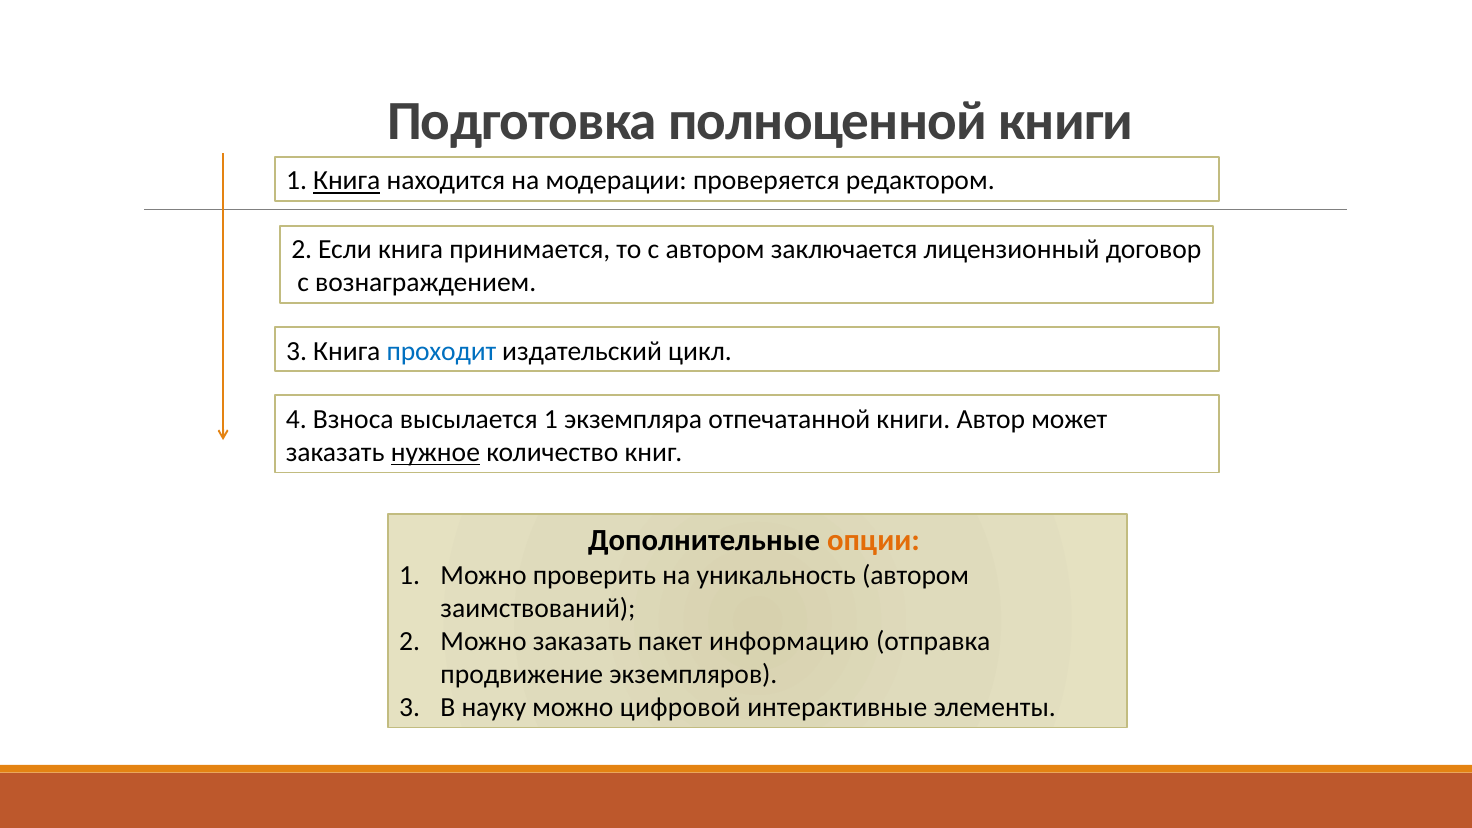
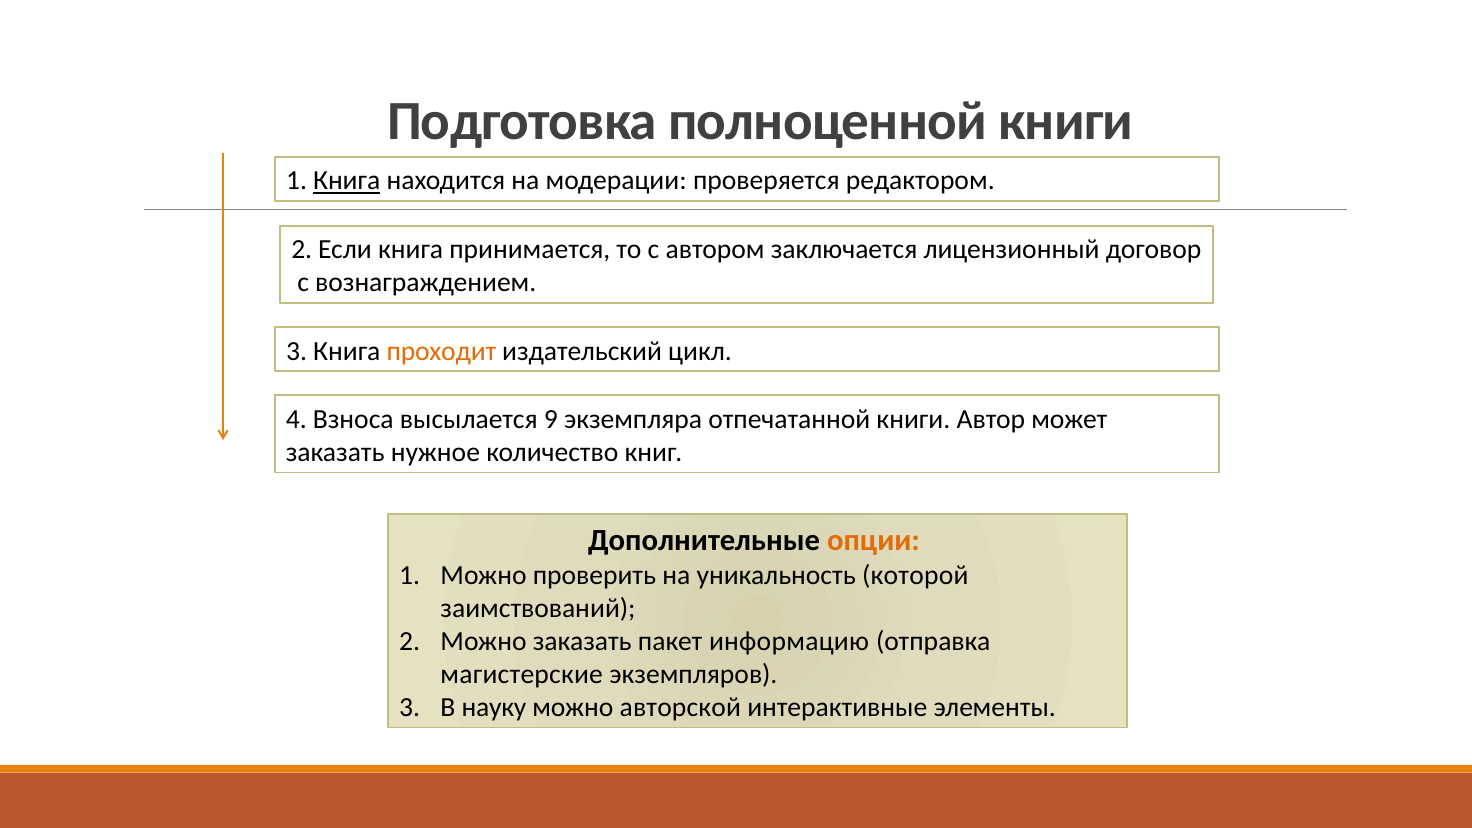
проходит colour: blue -> orange
высылается 1: 1 -> 9
нужное underline: present -> none
уникальность автором: автором -> которой
продвижение: продвижение -> магистерские
цифровой: цифровой -> авторской
